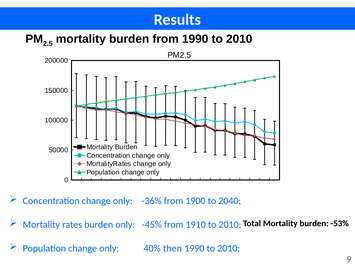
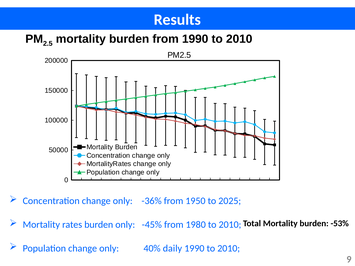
1900: 1900 -> 1950
2040: 2040 -> 2025
1910: 1910 -> 1980
then: then -> daily
